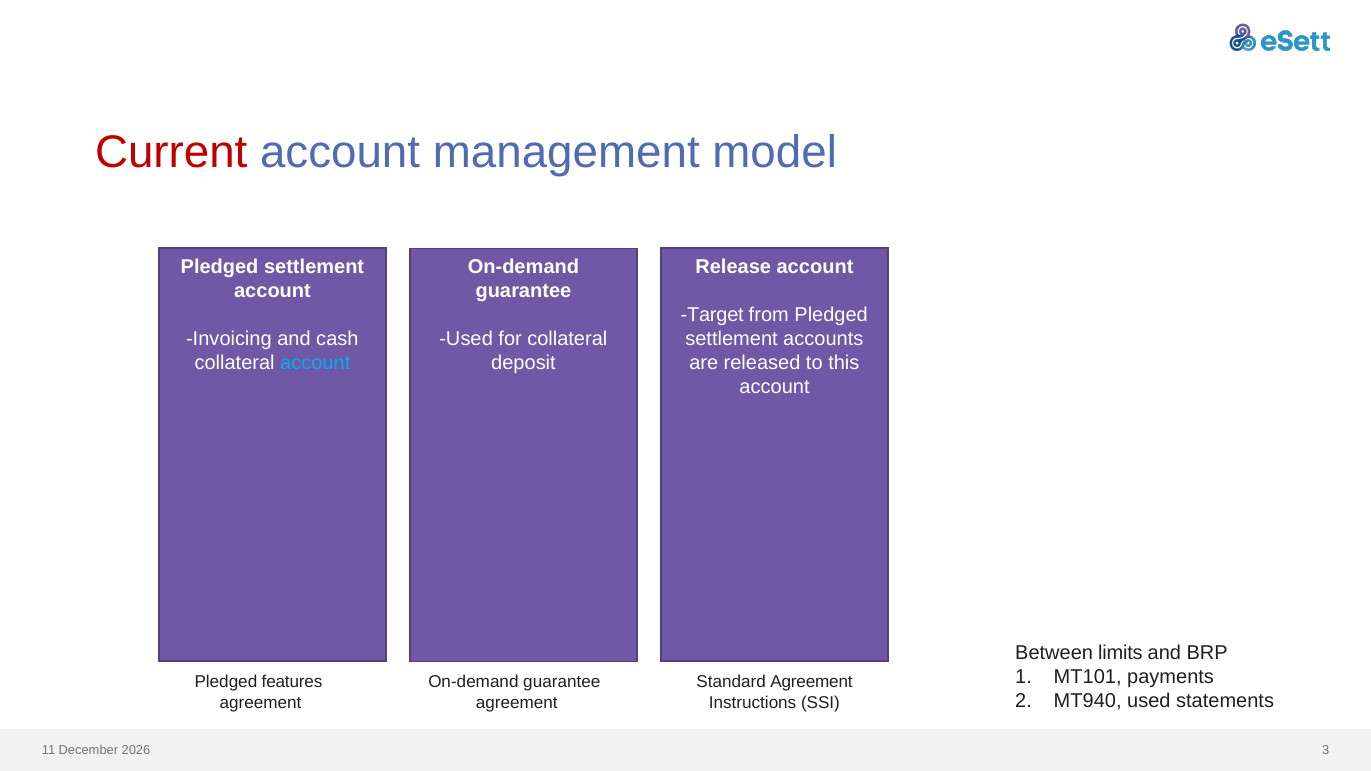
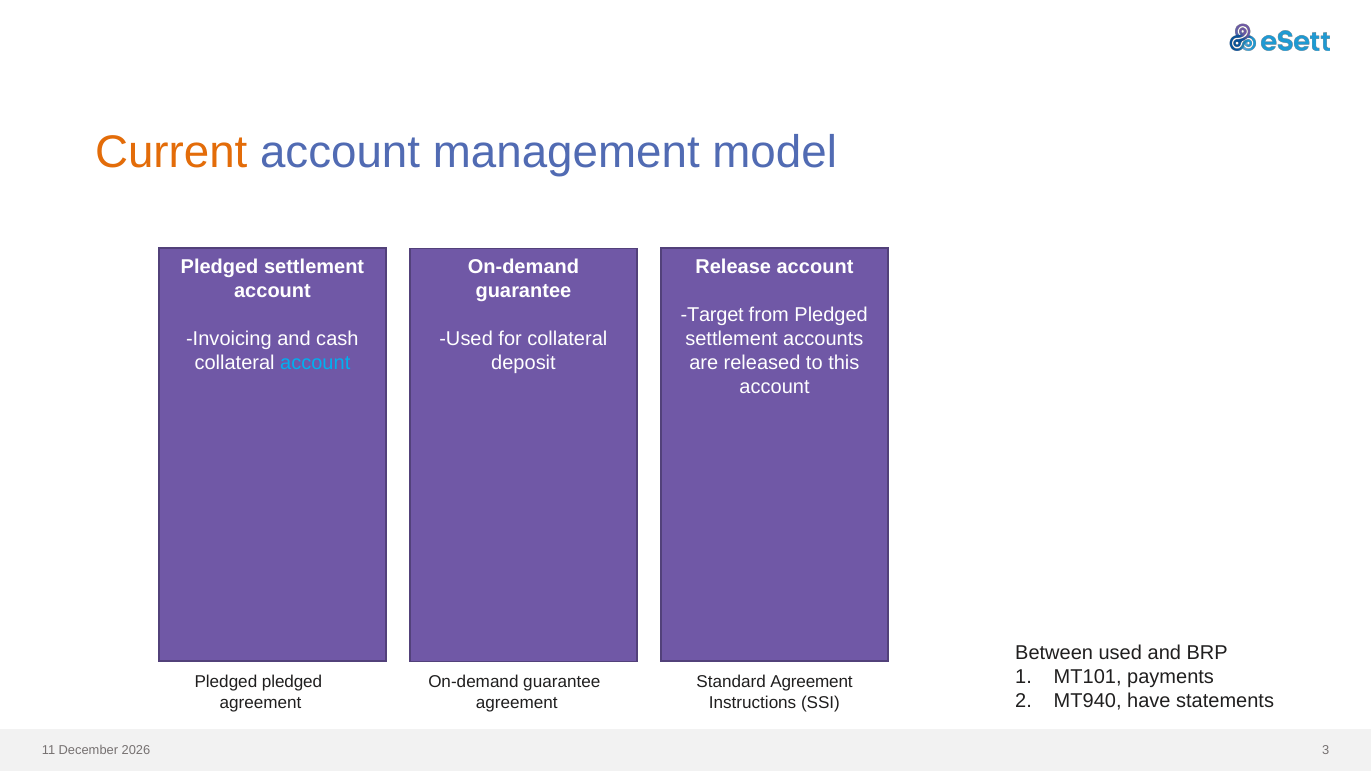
Current colour: red -> orange
Between limits: limits -> used
Pledged features: features -> pledged
MT940 used: used -> have
